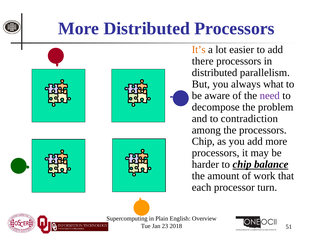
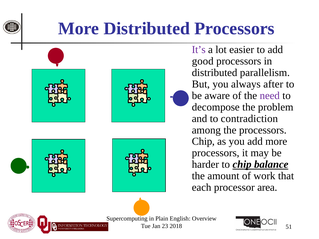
It’s colour: orange -> purple
there: there -> good
what: what -> after
turn: turn -> area
